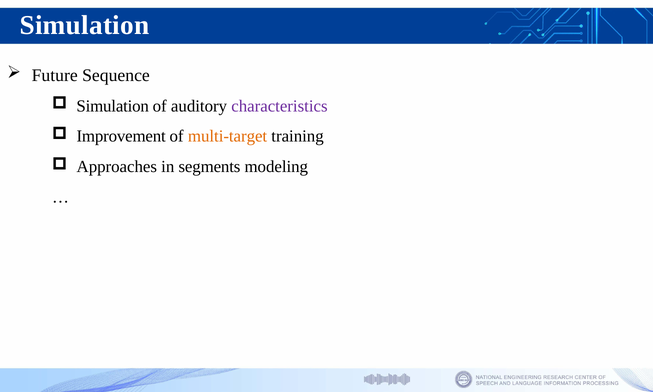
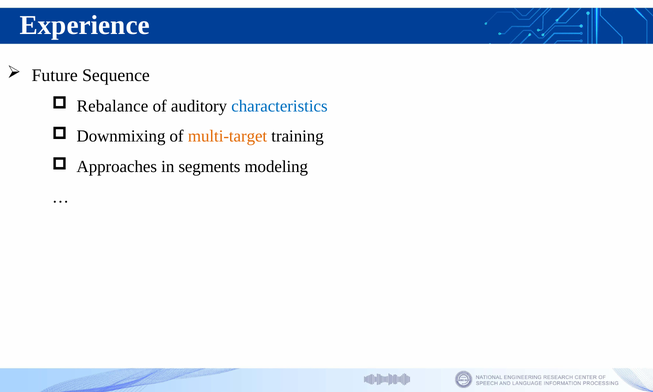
Simulation at (84, 25): Simulation -> Experience
Simulation at (113, 106): Simulation -> Rebalance
characteristics colour: purple -> blue
Improvement: Improvement -> Downmixing
